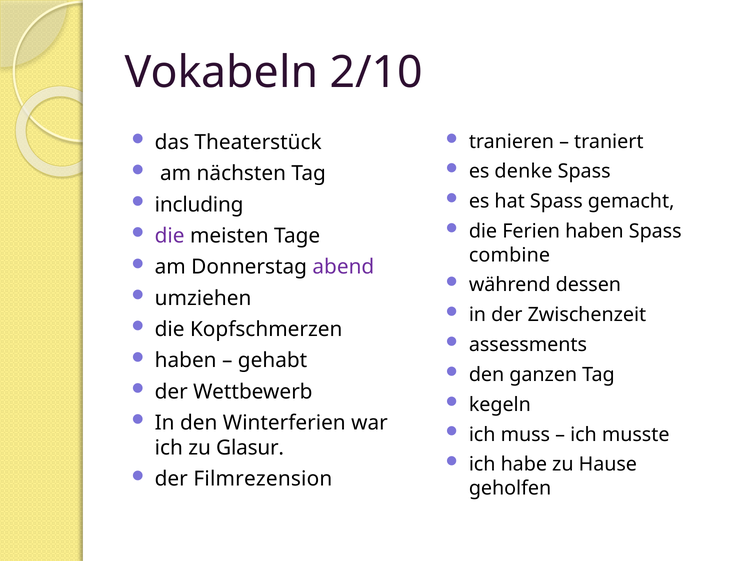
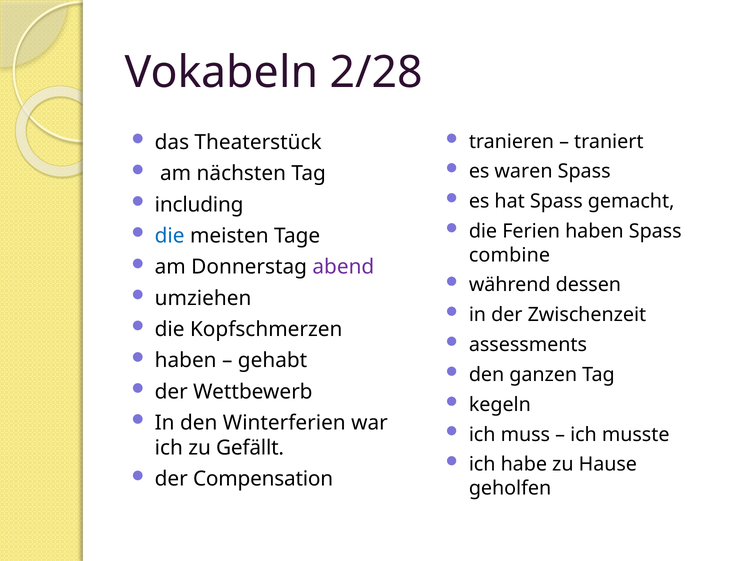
2/10: 2/10 -> 2/28
denke: denke -> waren
die at (170, 236) colour: purple -> blue
Glasur: Glasur -> Gefällt
Filmrezension: Filmrezension -> Compensation
